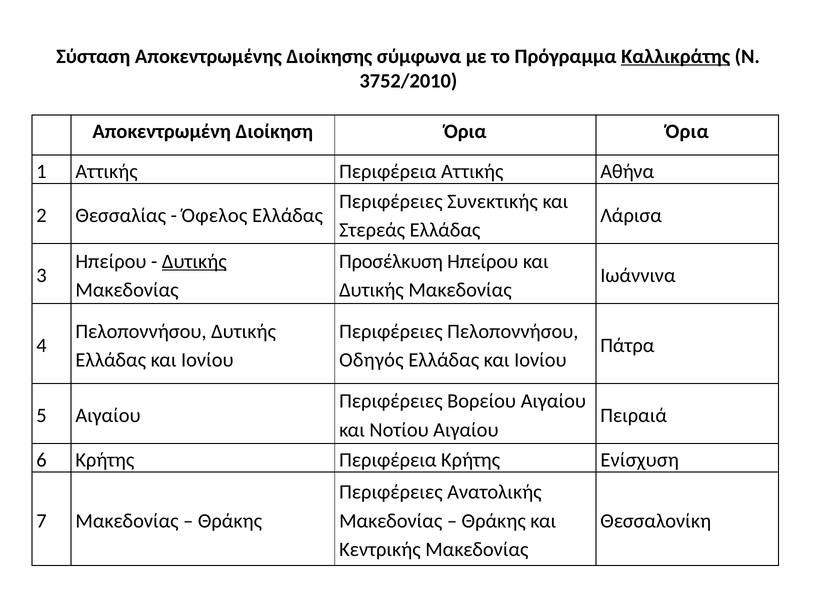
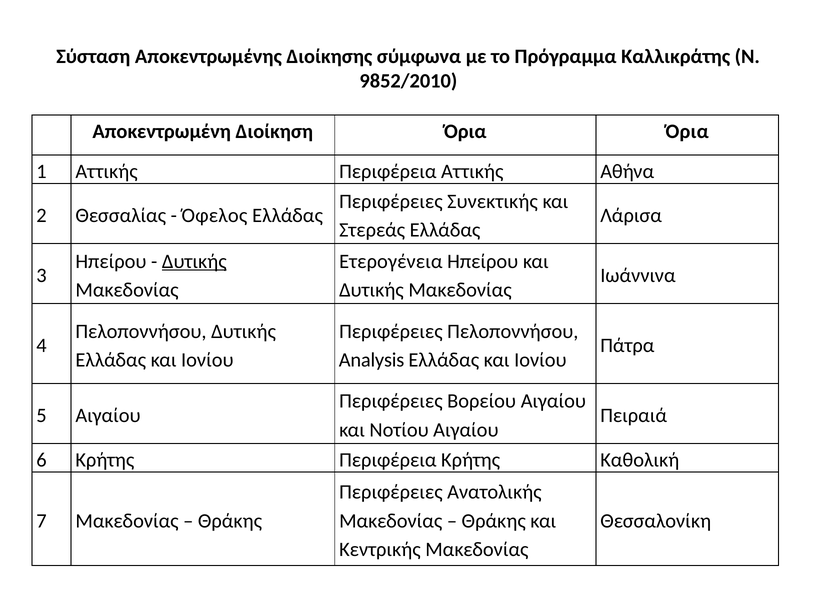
Καλλικράτης underline: present -> none
3752/2010: 3752/2010 -> 9852/2010
Προσέλκυση: Προσέλκυση -> Ετερογένεια
Οδηγός: Οδηγός -> Analysis
Ενίσχυση: Ενίσχυση -> Καθολική
